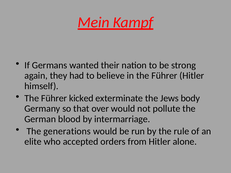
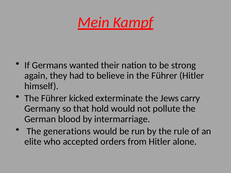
body: body -> carry
over: over -> hold
